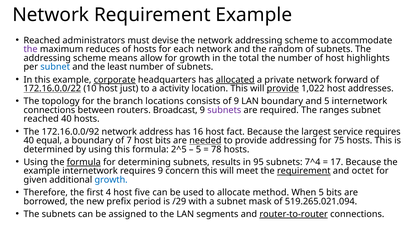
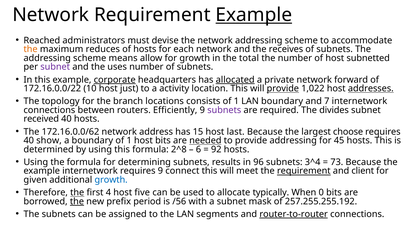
Example at (254, 15) underline: none -> present
the at (31, 49) colour: purple -> orange
random: random -> receives
highlights: highlights -> subnetted
subnet at (55, 67) colour: blue -> purple
least: least -> uses
172.16.0.0/22 underline: present -> none
addresses underline: none -> present
consists of 9: 9 -> 1
and 5: 5 -> 7
Broadcast: Broadcast -> Efficiently
ranges: ranges -> divides
reached at (41, 119): reached -> received
172.16.0.0/92: 172.16.0.0/92 -> 172.16.0.0/62
16: 16 -> 15
fact: fact -> last
service: service -> choose
equal: equal -> show
7 at (129, 141): 7 -> 1
75: 75 -> 45
2^5: 2^5 -> 2^8
5 at (199, 149): 5 -> 6
78: 78 -> 92
formula at (84, 162) underline: present -> none
95: 95 -> 96
7^4: 7^4 -> 3^4
17: 17 -> 73
concern: concern -> connect
octet: octet -> client
the at (77, 193) underline: none -> present
method: method -> typically
When 5: 5 -> 0
the at (77, 201) underline: none -> present
/29: /29 -> /56
519.265.021.094: 519.265.021.094 -> 257.255.255.192
